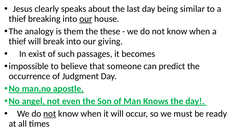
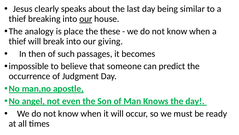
them: them -> place
exist: exist -> then
not at (50, 113) underline: present -> none
